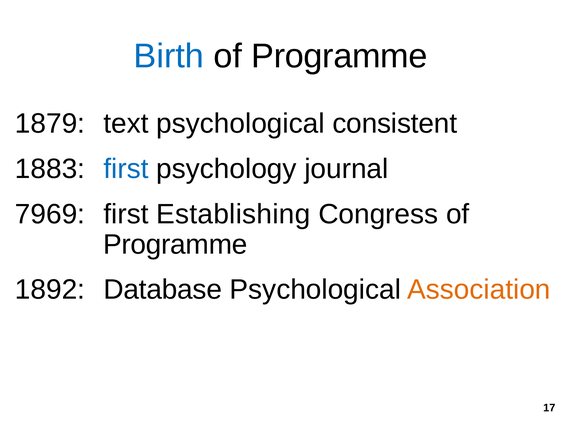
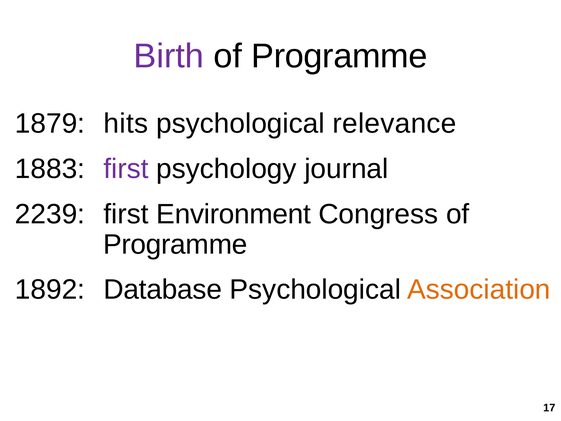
Birth colour: blue -> purple
text: text -> hits
consistent: consistent -> relevance
first at (126, 169) colour: blue -> purple
7969: 7969 -> 2239
Establishing: Establishing -> Environment
